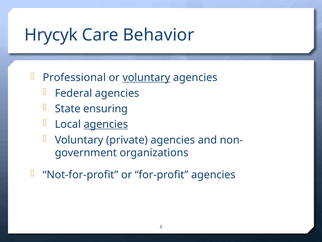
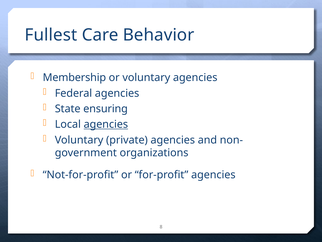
Hrycyk: Hrycyk -> Fullest
Professional: Professional -> Membership
voluntary at (146, 77) underline: present -> none
